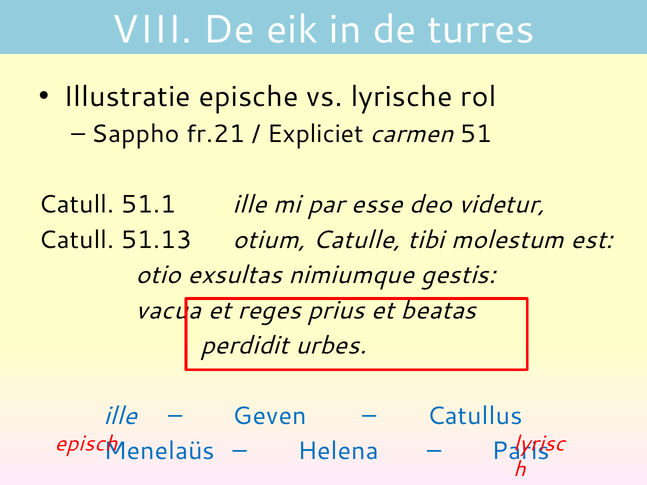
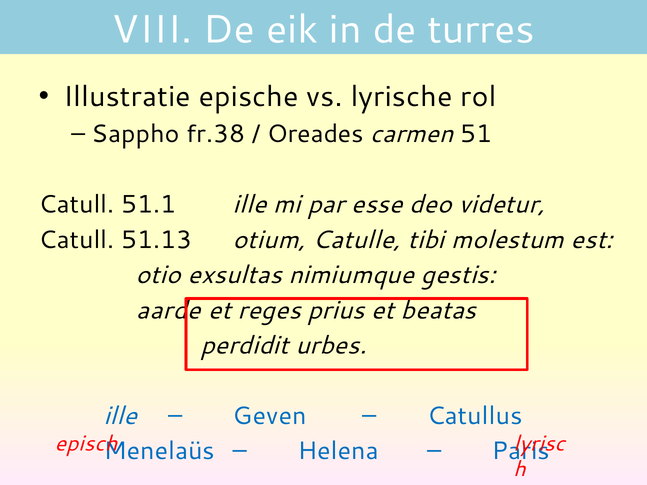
fr.21: fr.21 -> fr.38
Expliciet: Expliciet -> Oreades
vacua: vacua -> aarde
